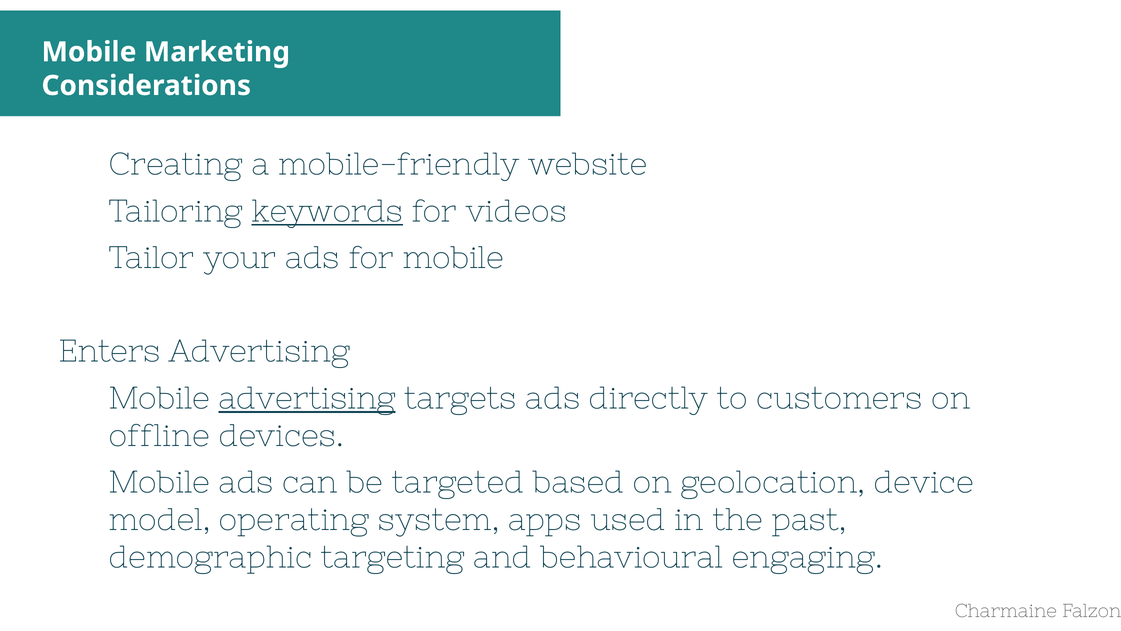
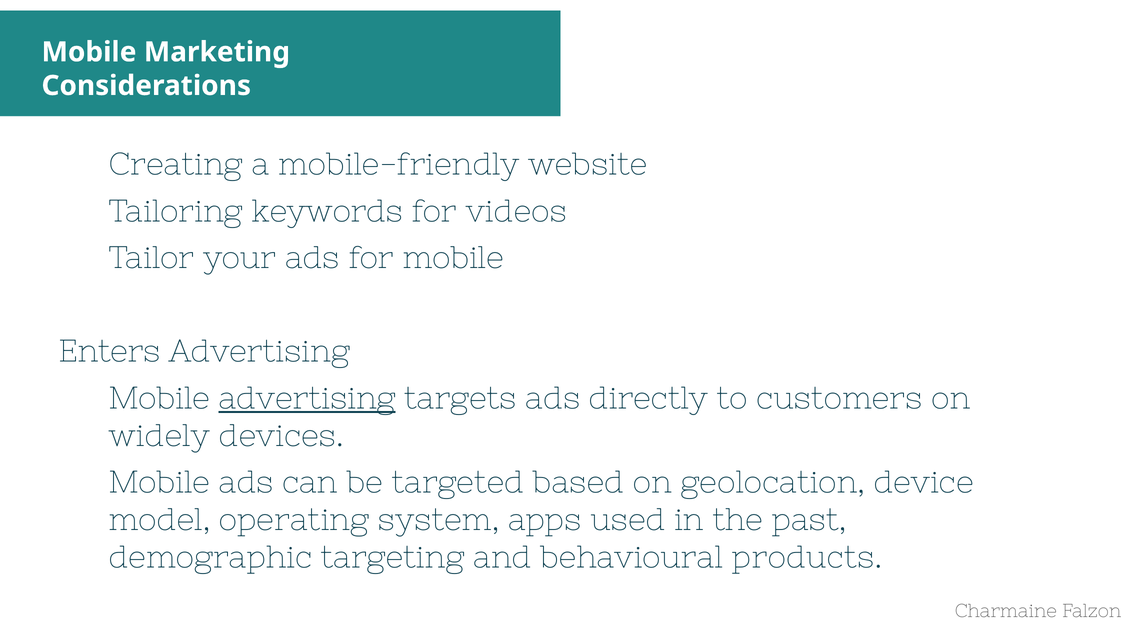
keywords underline: present -> none
offline: offline -> widely
engaging: engaging -> products
